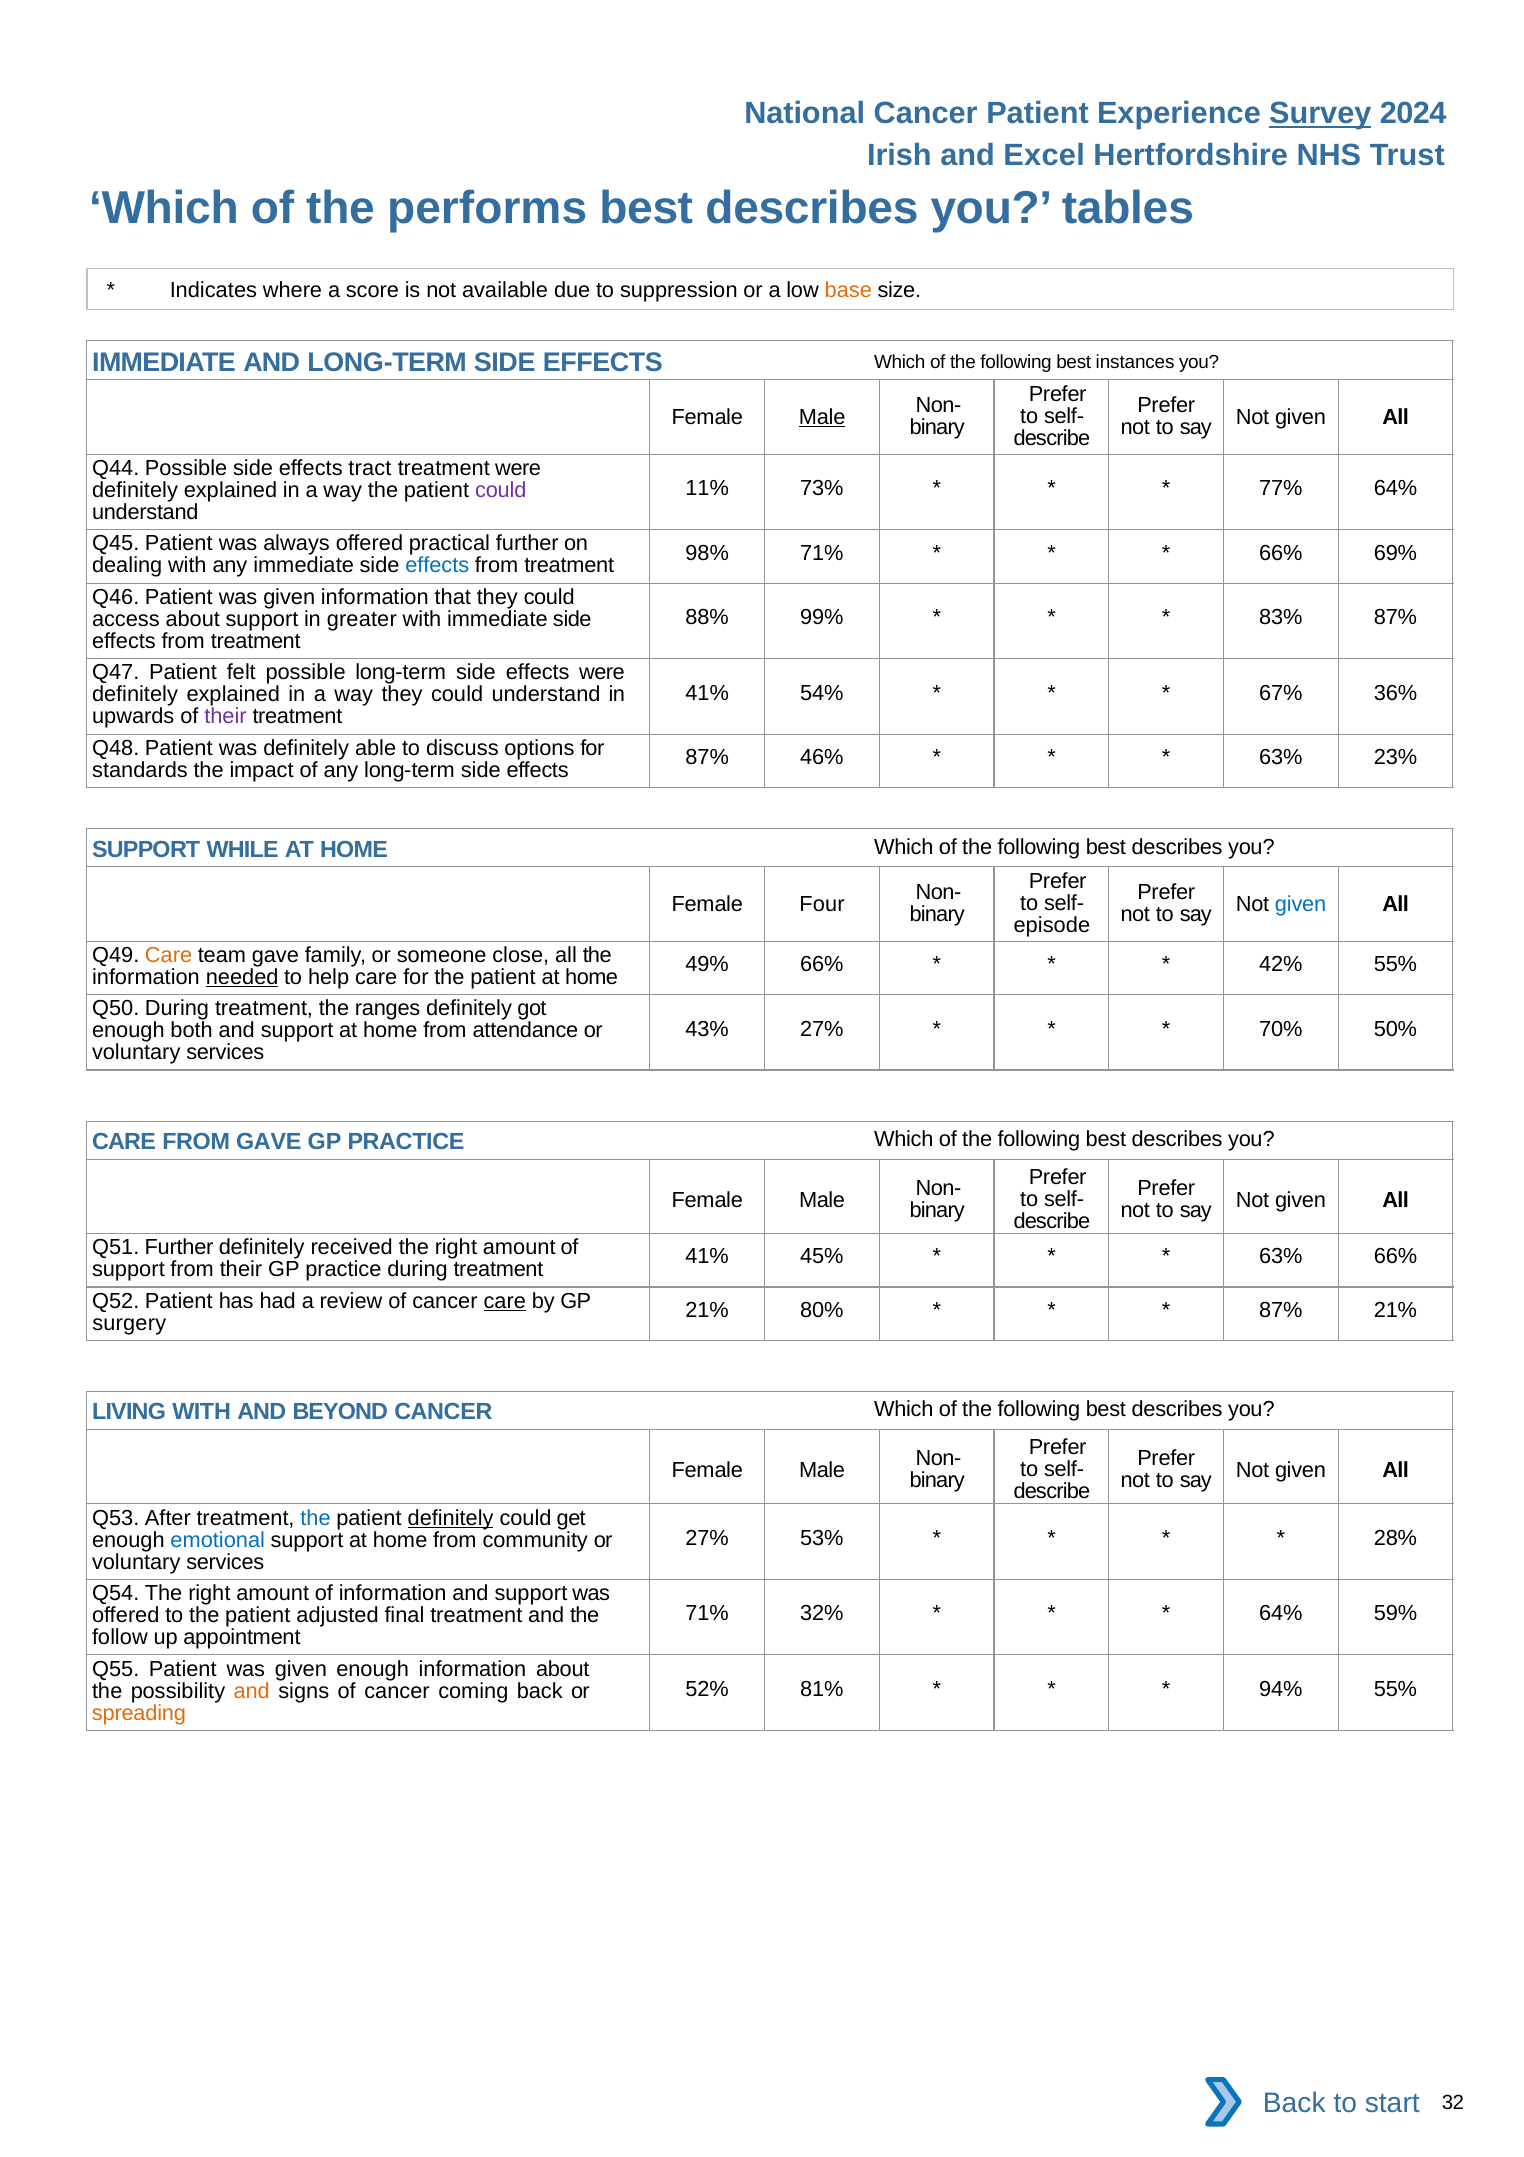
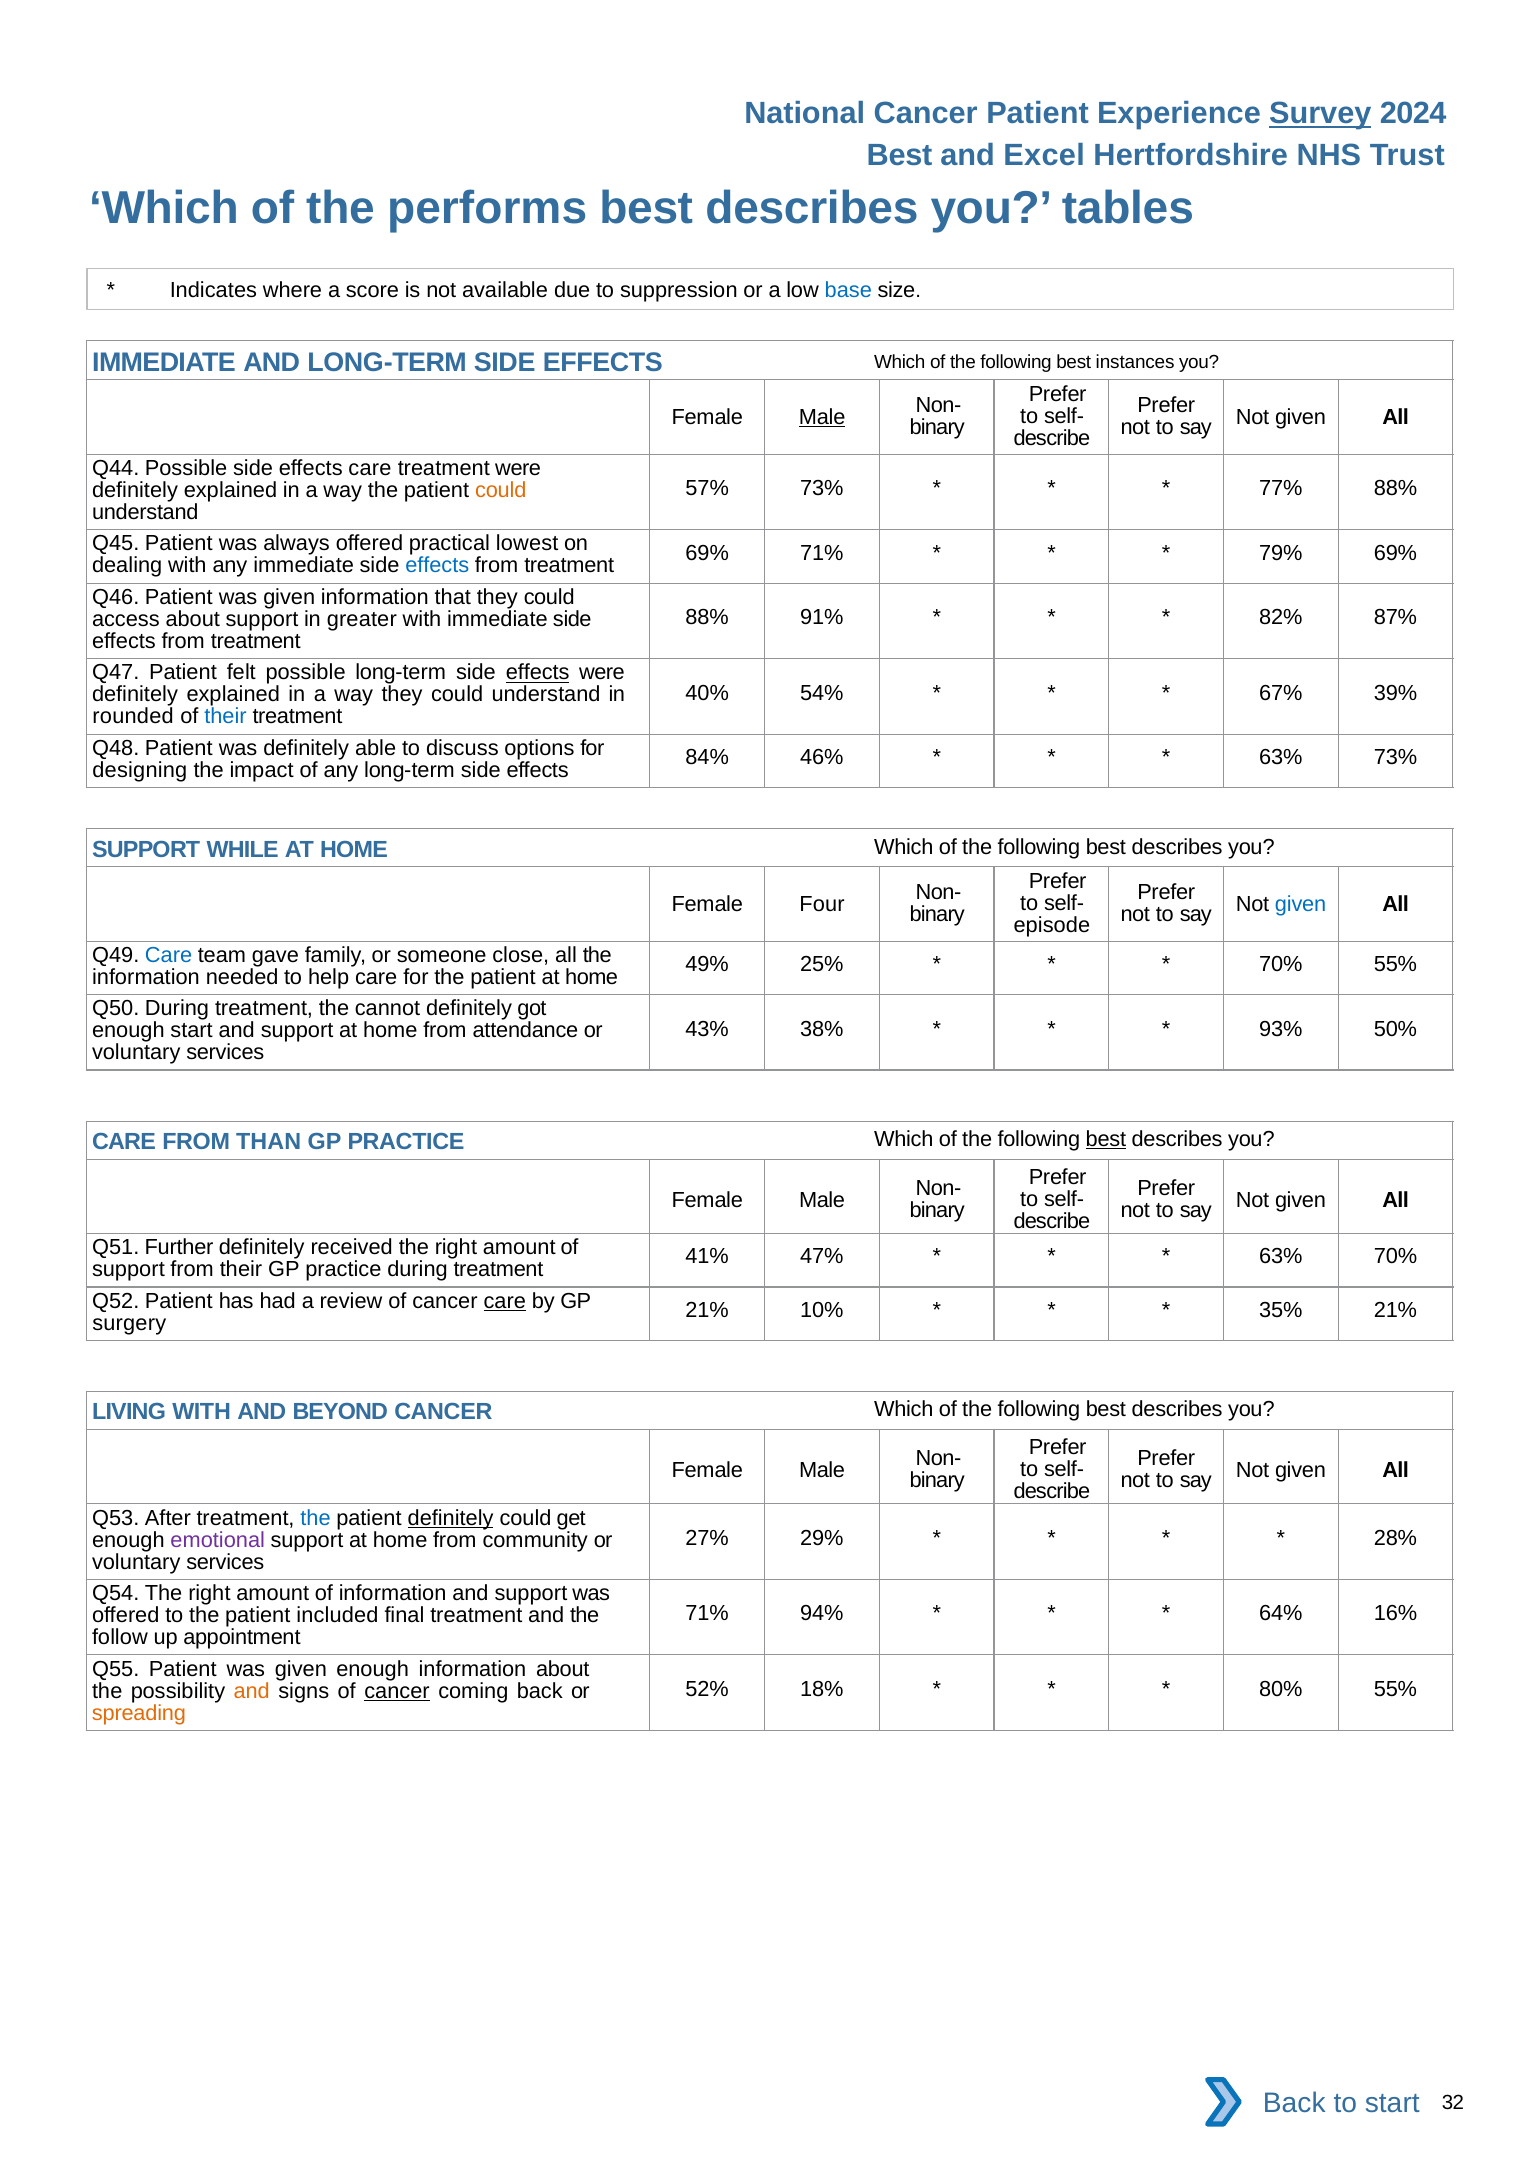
Irish at (899, 155): Irish -> Best
base colour: orange -> blue
effects tract: tract -> care
11%: 11% -> 57%
77% 64%: 64% -> 88%
could at (501, 490) colour: purple -> orange
practical further: further -> lowest
98% at (707, 553): 98% -> 69%
66% at (1281, 553): 66% -> 79%
99%: 99% -> 91%
83%: 83% -> 82%
effects at (538, 673) underline: none -> present
41% at (707, 693): 41% -> 40%
36%: 36% -> 39%
upwards: upwards -> rounded
their at (225, 717) colour: purple -> blue
87% at (707, 757): 87% -> 84%
63% 23%: 23% -> 73%
standards: standards -> designing
Care at (169, 955) colour: orange -> blue
49% 66%: 66% -> 25%
42% at (1281, 964): 42% -> 70%
needed underline: present -> none
ranges: ranges -> cannot
43% 27%: 27% -> 38%
70%: 70% -> 93%
enough both: both -> start
FROM GAVE: GAVE -> THAN
best at (1106, 1139) underline: none -> present
45%: 45% -> 47%
63% 66%: 66% -> 70%
80%: 80% -> 10%
87% at (1281, 1310): 87% -> 35%
53%: 53% -> 29%
emotional colour: blue -> purple
32%: 32% -> 94%
59%: 59% -> 16%
adjusted: adjusted -> included
81%: 81% -> 18%
94%: 94% -> 80%
cancer at (397, 1691) underline: none -> present
